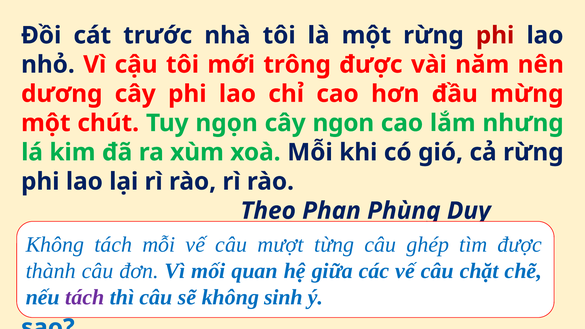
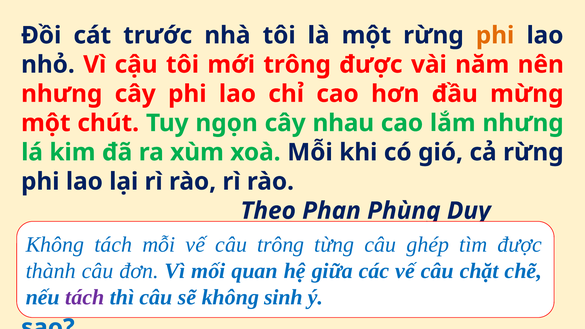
phi at (495, 35) colour: red -> orange
dương at (62, 94): dương -> nhưng
ngọn: ngọn -> nhau
câu mượt: mượt -> trông
